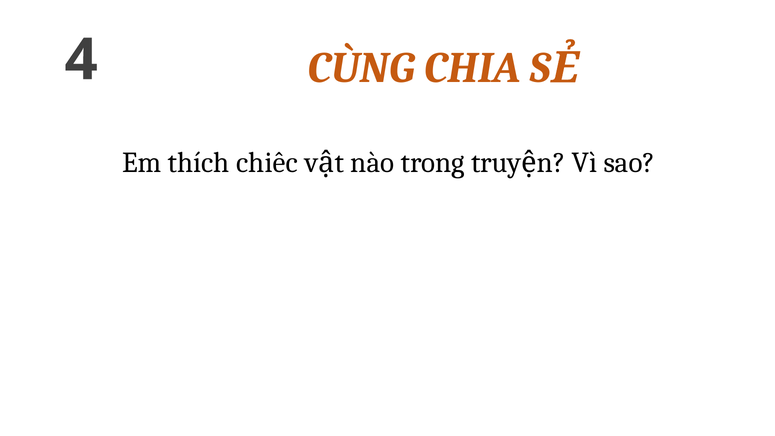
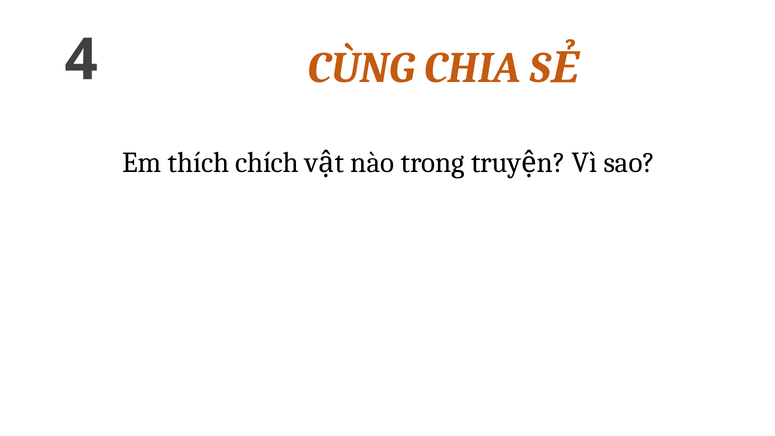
chiếc: chiếc -> chích
